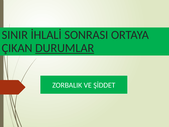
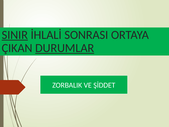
SINIR underline: none -> present
